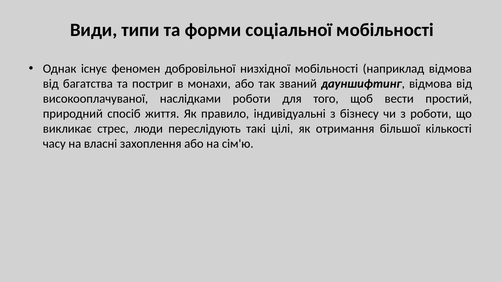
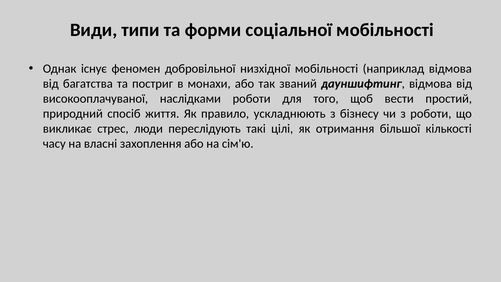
індивідуальні: індивідуальні -> ускладнюють
